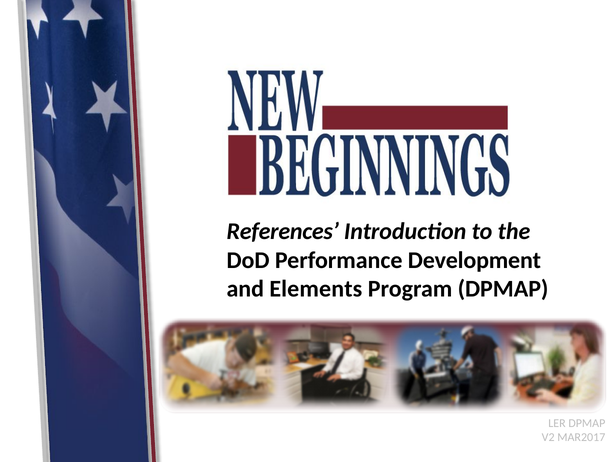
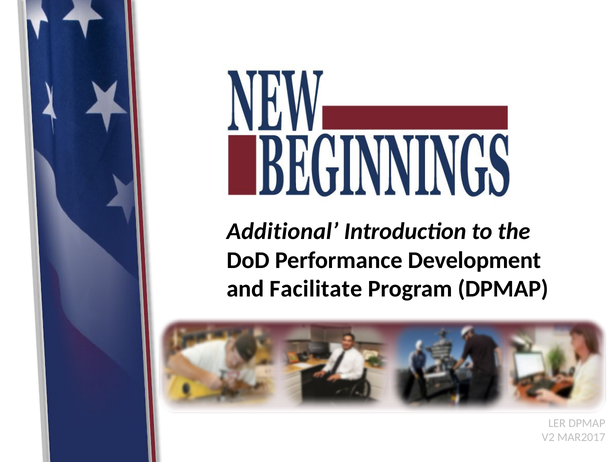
References: References -> Additional
Elements: Elements -> Facilitate
